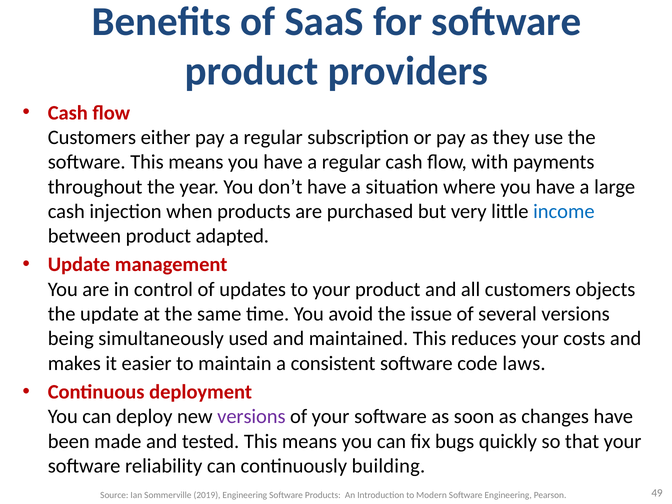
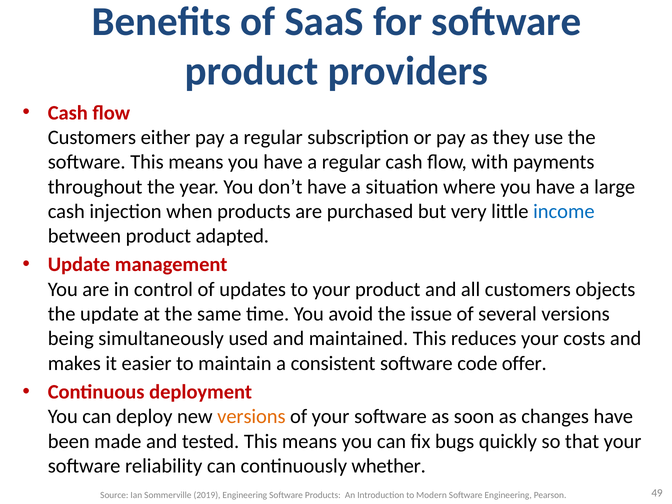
laws: laws -> offer
versions at (251, 417) colour: purple -> orange
building: building -> whether
